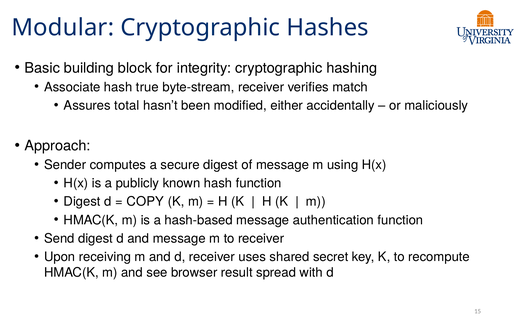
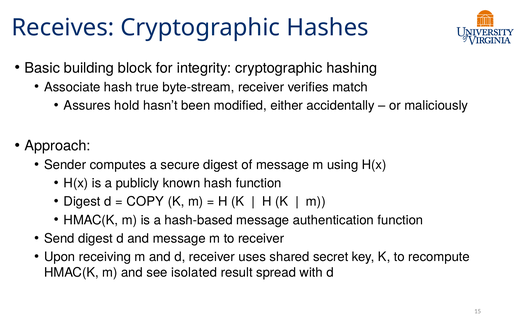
Modular: Modular -> Receives
total: total -> hold
browser: browser -> isolated
